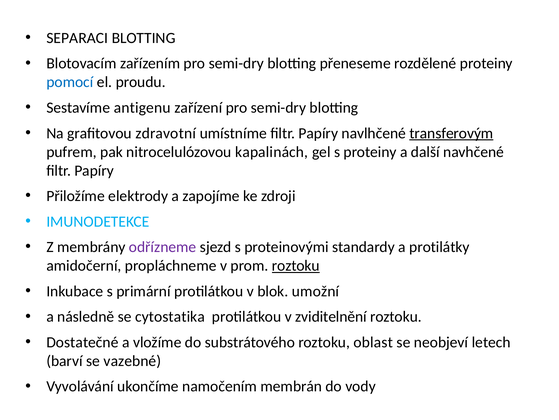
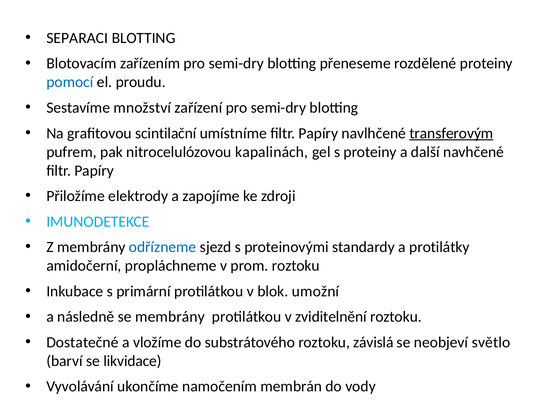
antigenu: antigenu -> množství
zdravotní: zdravotní -> scintilační
odřízneme colour: purple -> blue
roztoku at (296, 265) underline: present -> none
se cytostatika: cytostatika -> membrány
oblast: oblast -> závislá
letech: letech -> světlo
vazebné: vazebné -> likvidace
